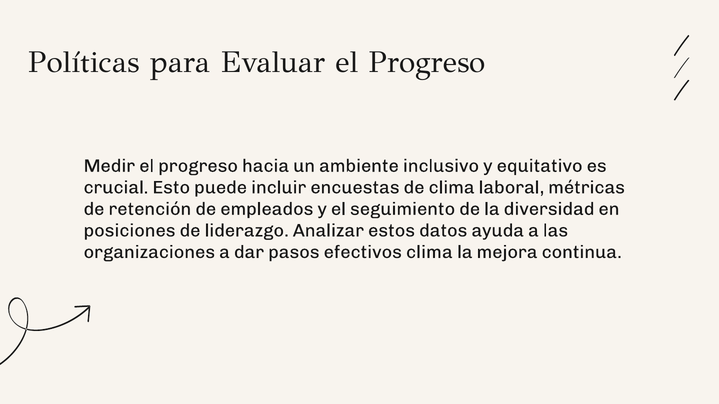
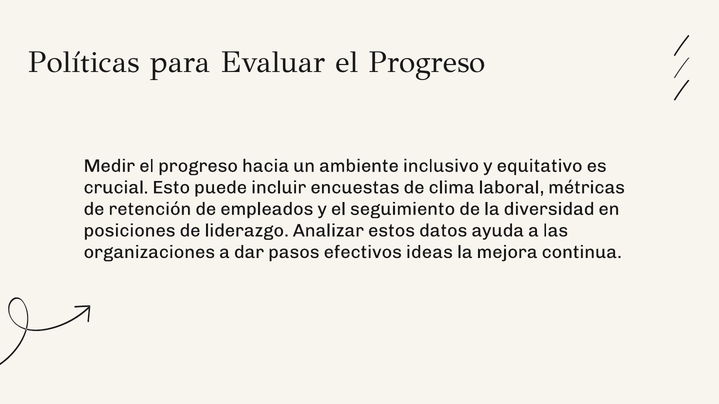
efectivos clima: clima -> ideas
